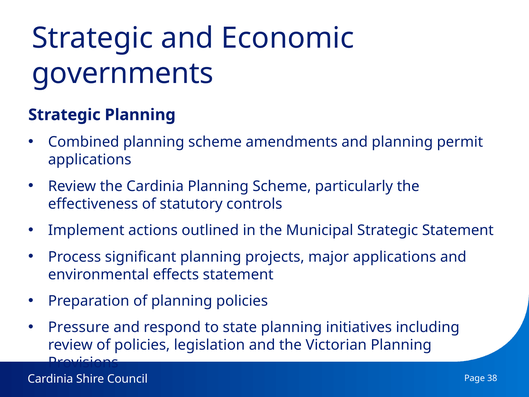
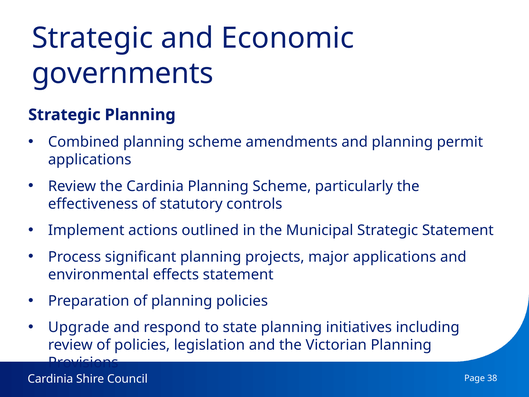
Pressure: Pressure -> Upgrade
